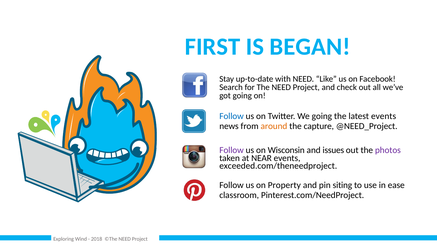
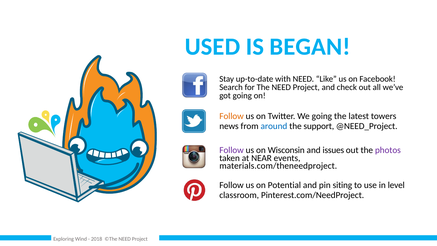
FIRST: FIRST -> USED
Follow at (232, 116) colour: blue -> orange
latest events: events -> towers
around colour: orange -> blue
capture: capture -> support
exceeded.com/theneedproject: exceeded.com/theneedproject -> materials.com/theneedproject
Property: Property -> Potential
ease: ease -> level
